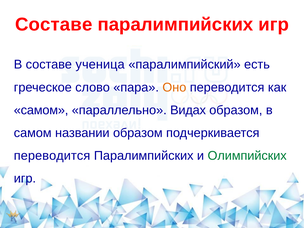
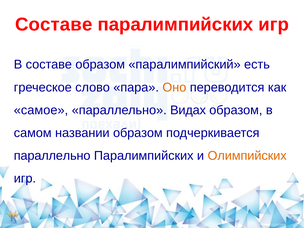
составе ученица: ученица -> образом
самом at (41, 110): самом -> самое
переводится at (52, 156): переводится -> параллельно
Олимпийских colour: green -> orange
